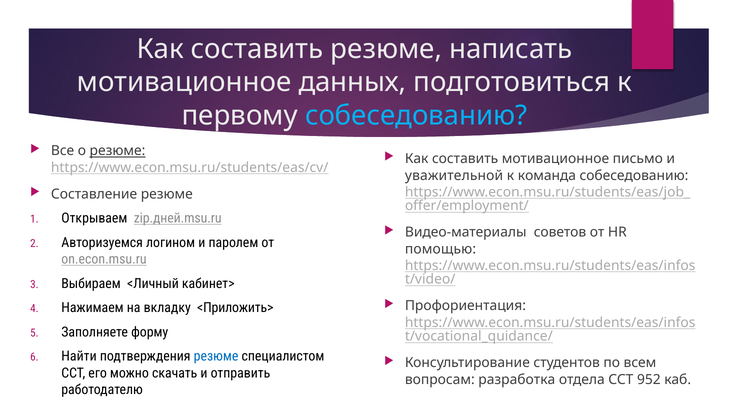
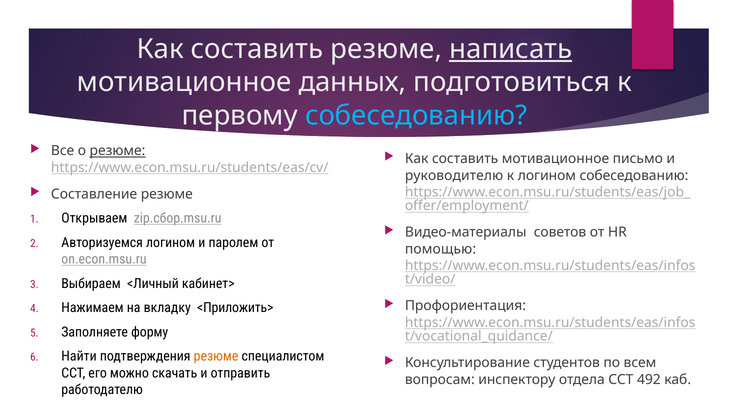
написать underline: none -> present
уважительной: уважительной -> руководителю
к команда: команда -> логином
zip.дней.msu.ru: zip.дней.msu.ru -> zip.сбор.msu.ru
резюме at (216, 356) colour: blue -> orange
разработка: разработка -> инспектору
952: 952 -> 492
